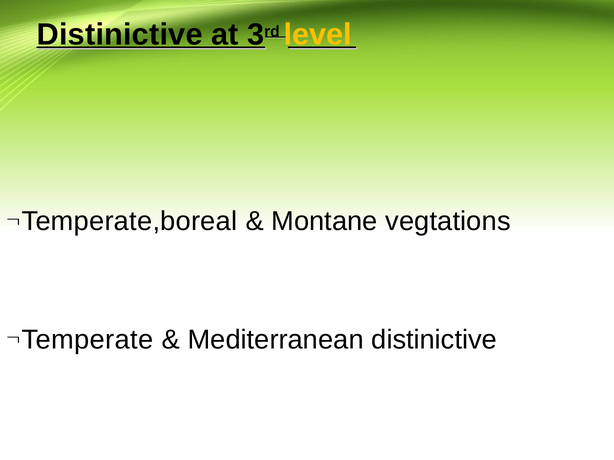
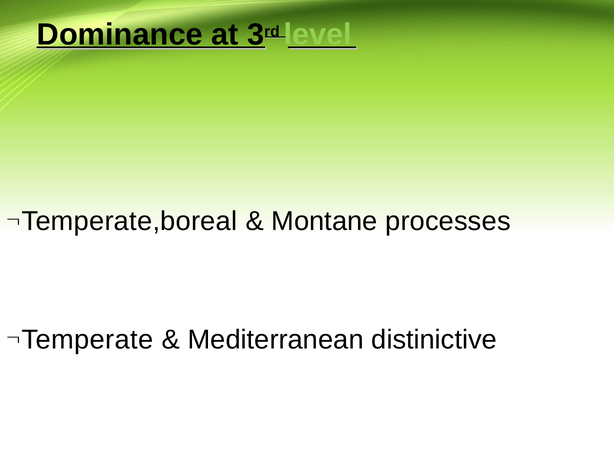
Distinictive at (120, 35): Distinictive -> Dominance
level colour: yellow -> light green
vegtations: vegtations -> processes
